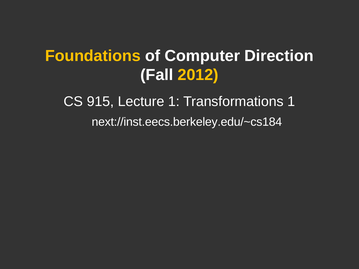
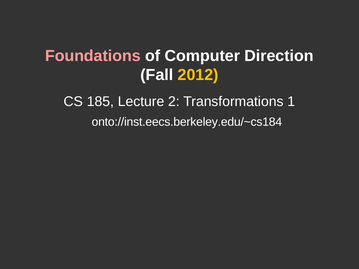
Foundations colour: yellow -> pink
915: 915 -> 185
Lecture 1: 1 -> 2
next://inst.eecs.berkeley.edu/~cs184: next://inst.eecs.berkeley.edu/~cs184 -> onto://inst.eecs.berkeley.edu/~cs184
